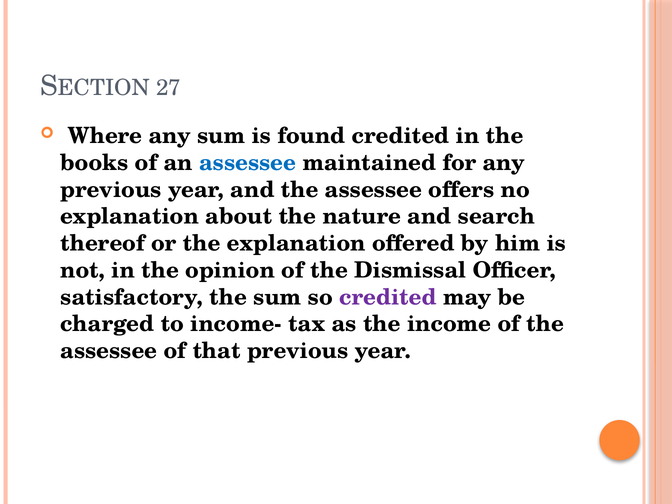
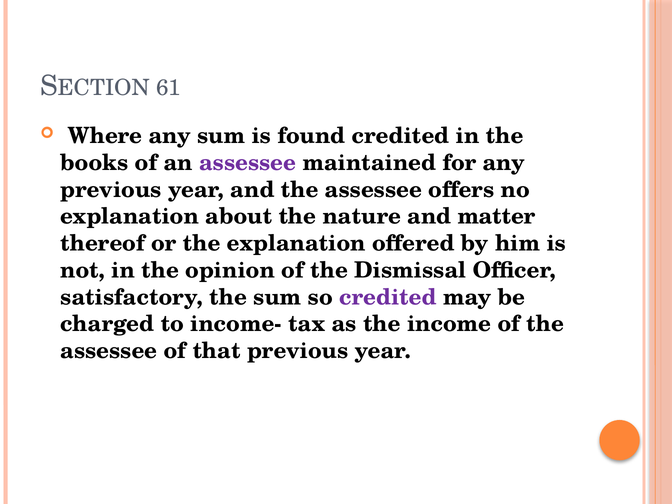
27: 27 -> 61
assessee at (248, 163) colour: blue -> purple
search: search -> matter
